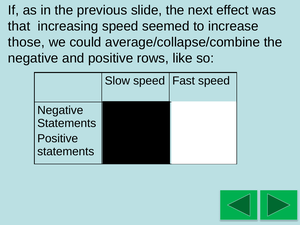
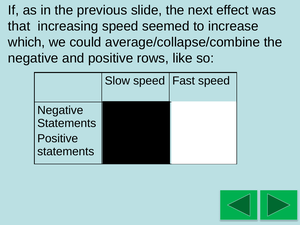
those: those -> which
